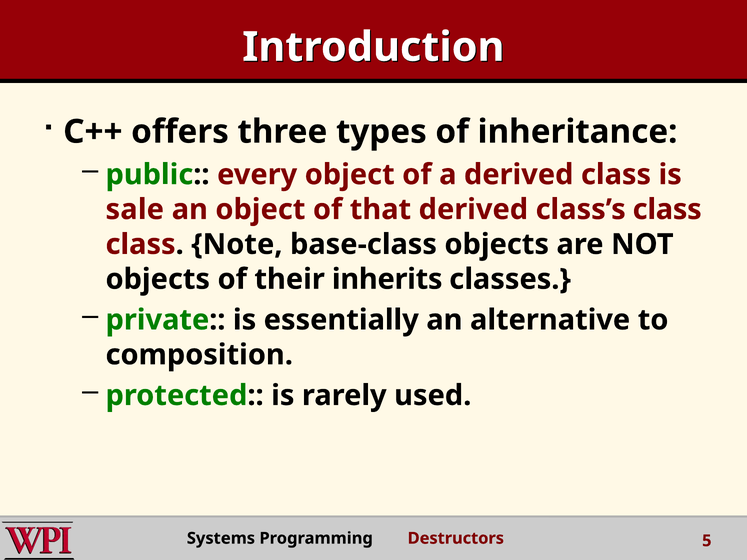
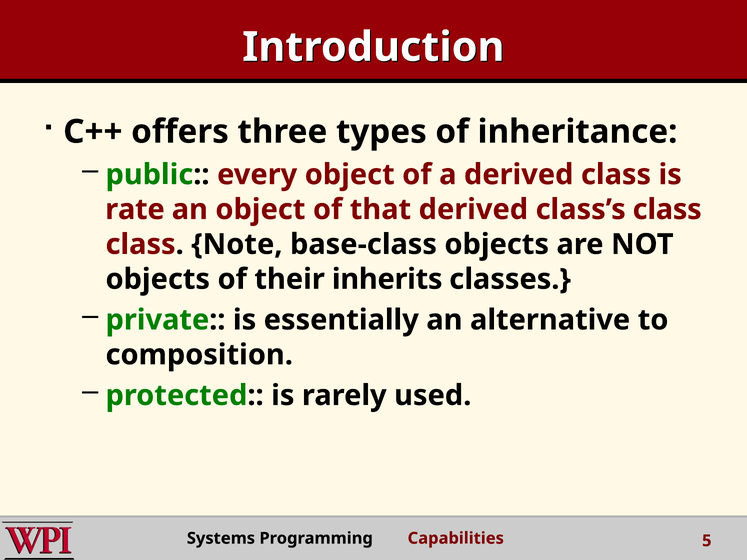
sale: sale -> rate
Destructors: Destructors -> Capabilities
